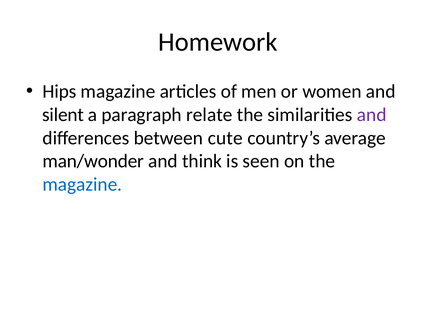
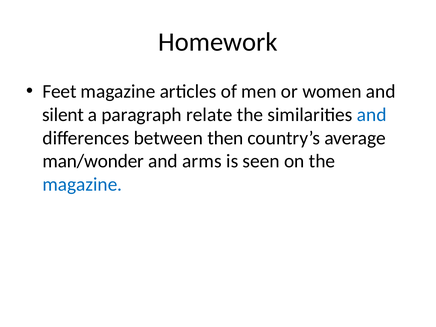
Hips: Hips -> Feet
and at (372, 115) colour: purple -> blue
cute: cute -> then
think: think -> arms
